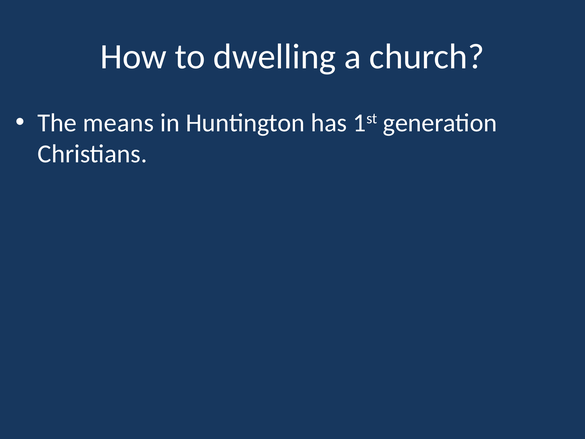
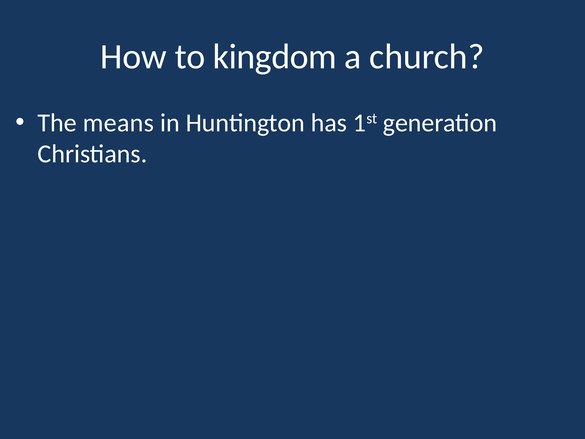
dwelling: dwelling -> kingdom
